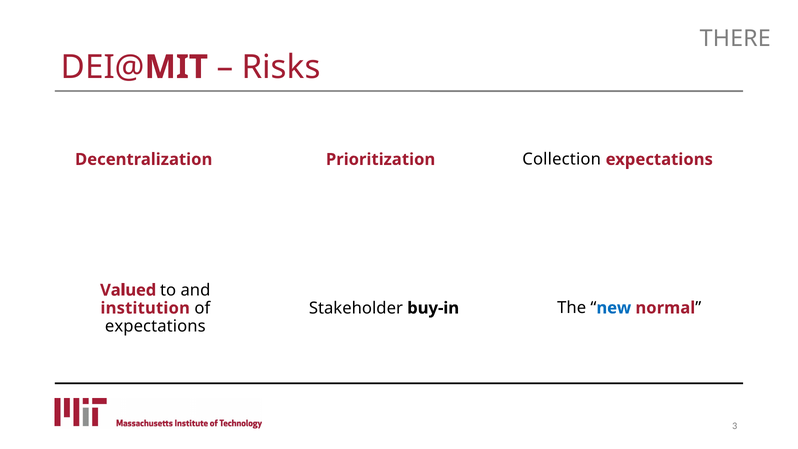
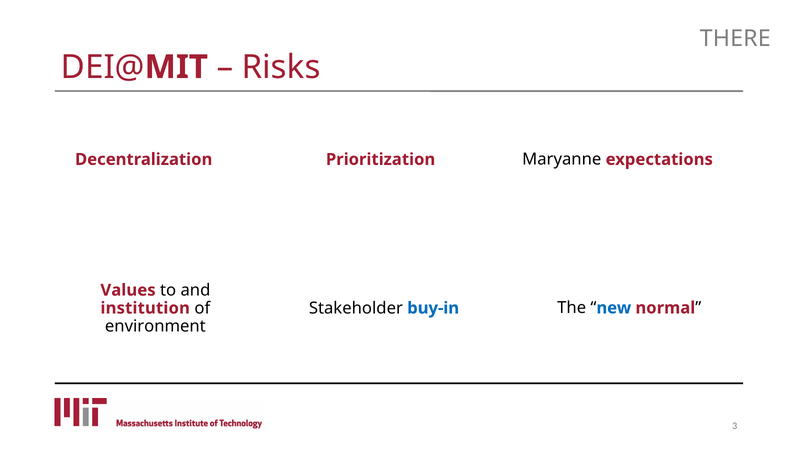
Collection: Collection -> Maryanne
Valued: Valued -> Values
buy-in colour: black -> blue
expectations at (155, 326): expectations -> environment
